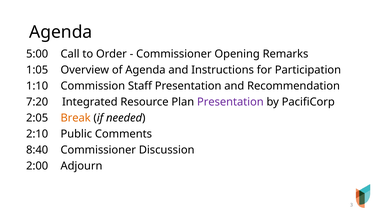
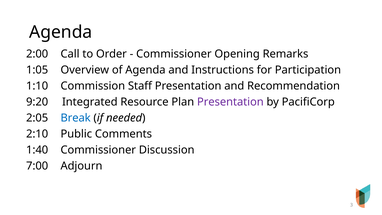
5:00: 5:00 -> 2:00
7:20: 7:20 -> 9:20
Break colour: orange -> blue
8:40: 8:40 -> 1:40
2:00: 2:00 -> 7:00
